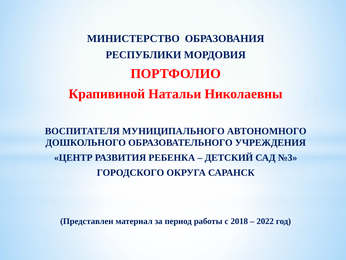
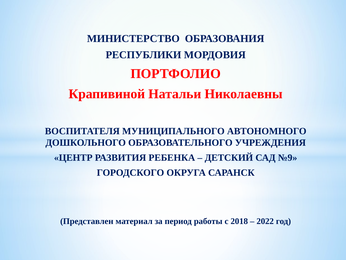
№3: №3 -> №9
